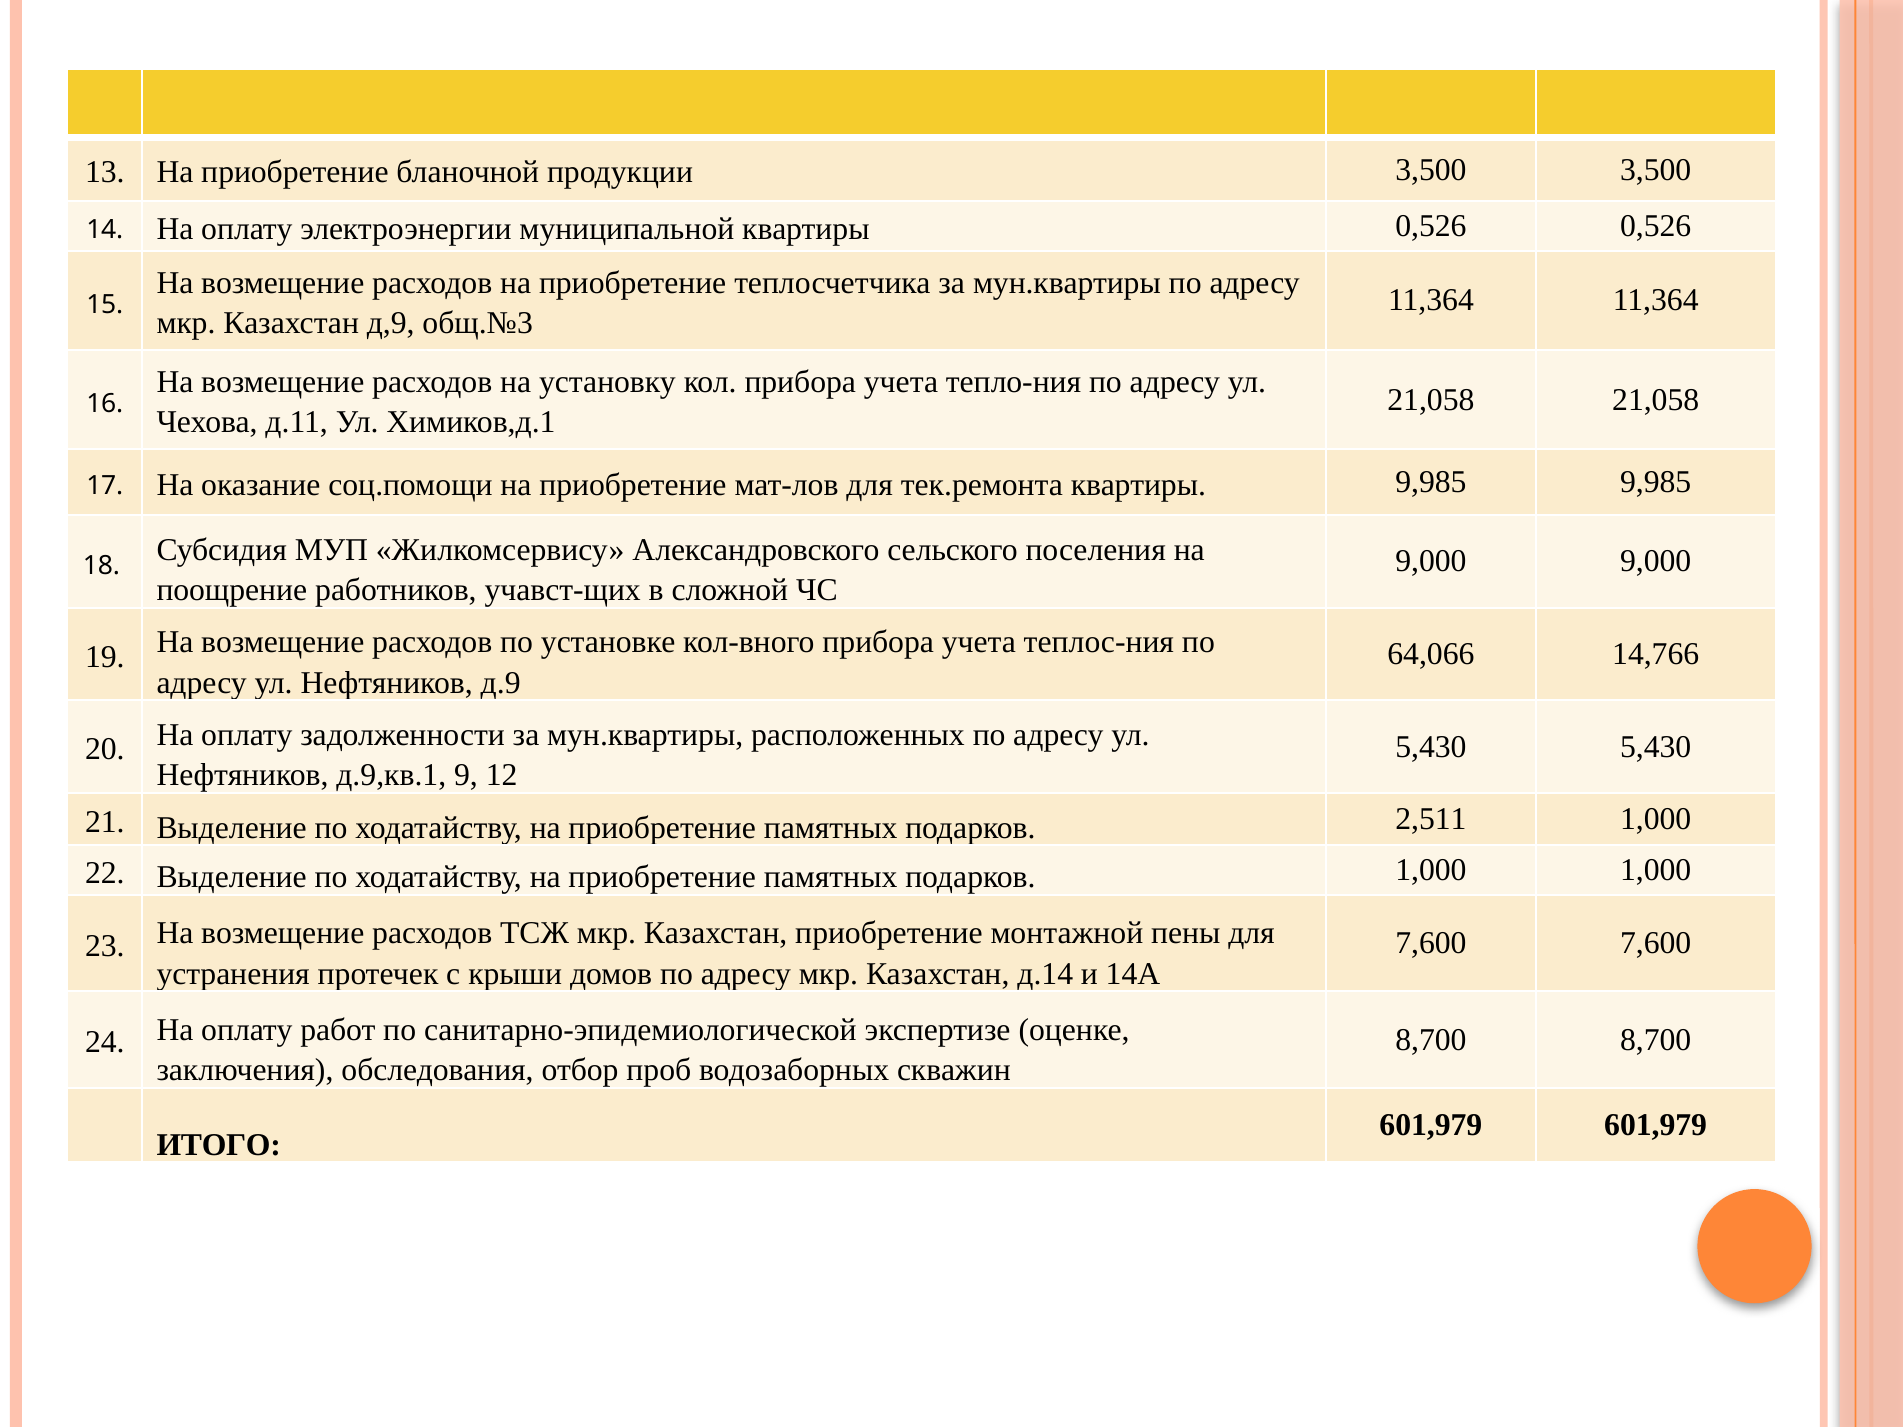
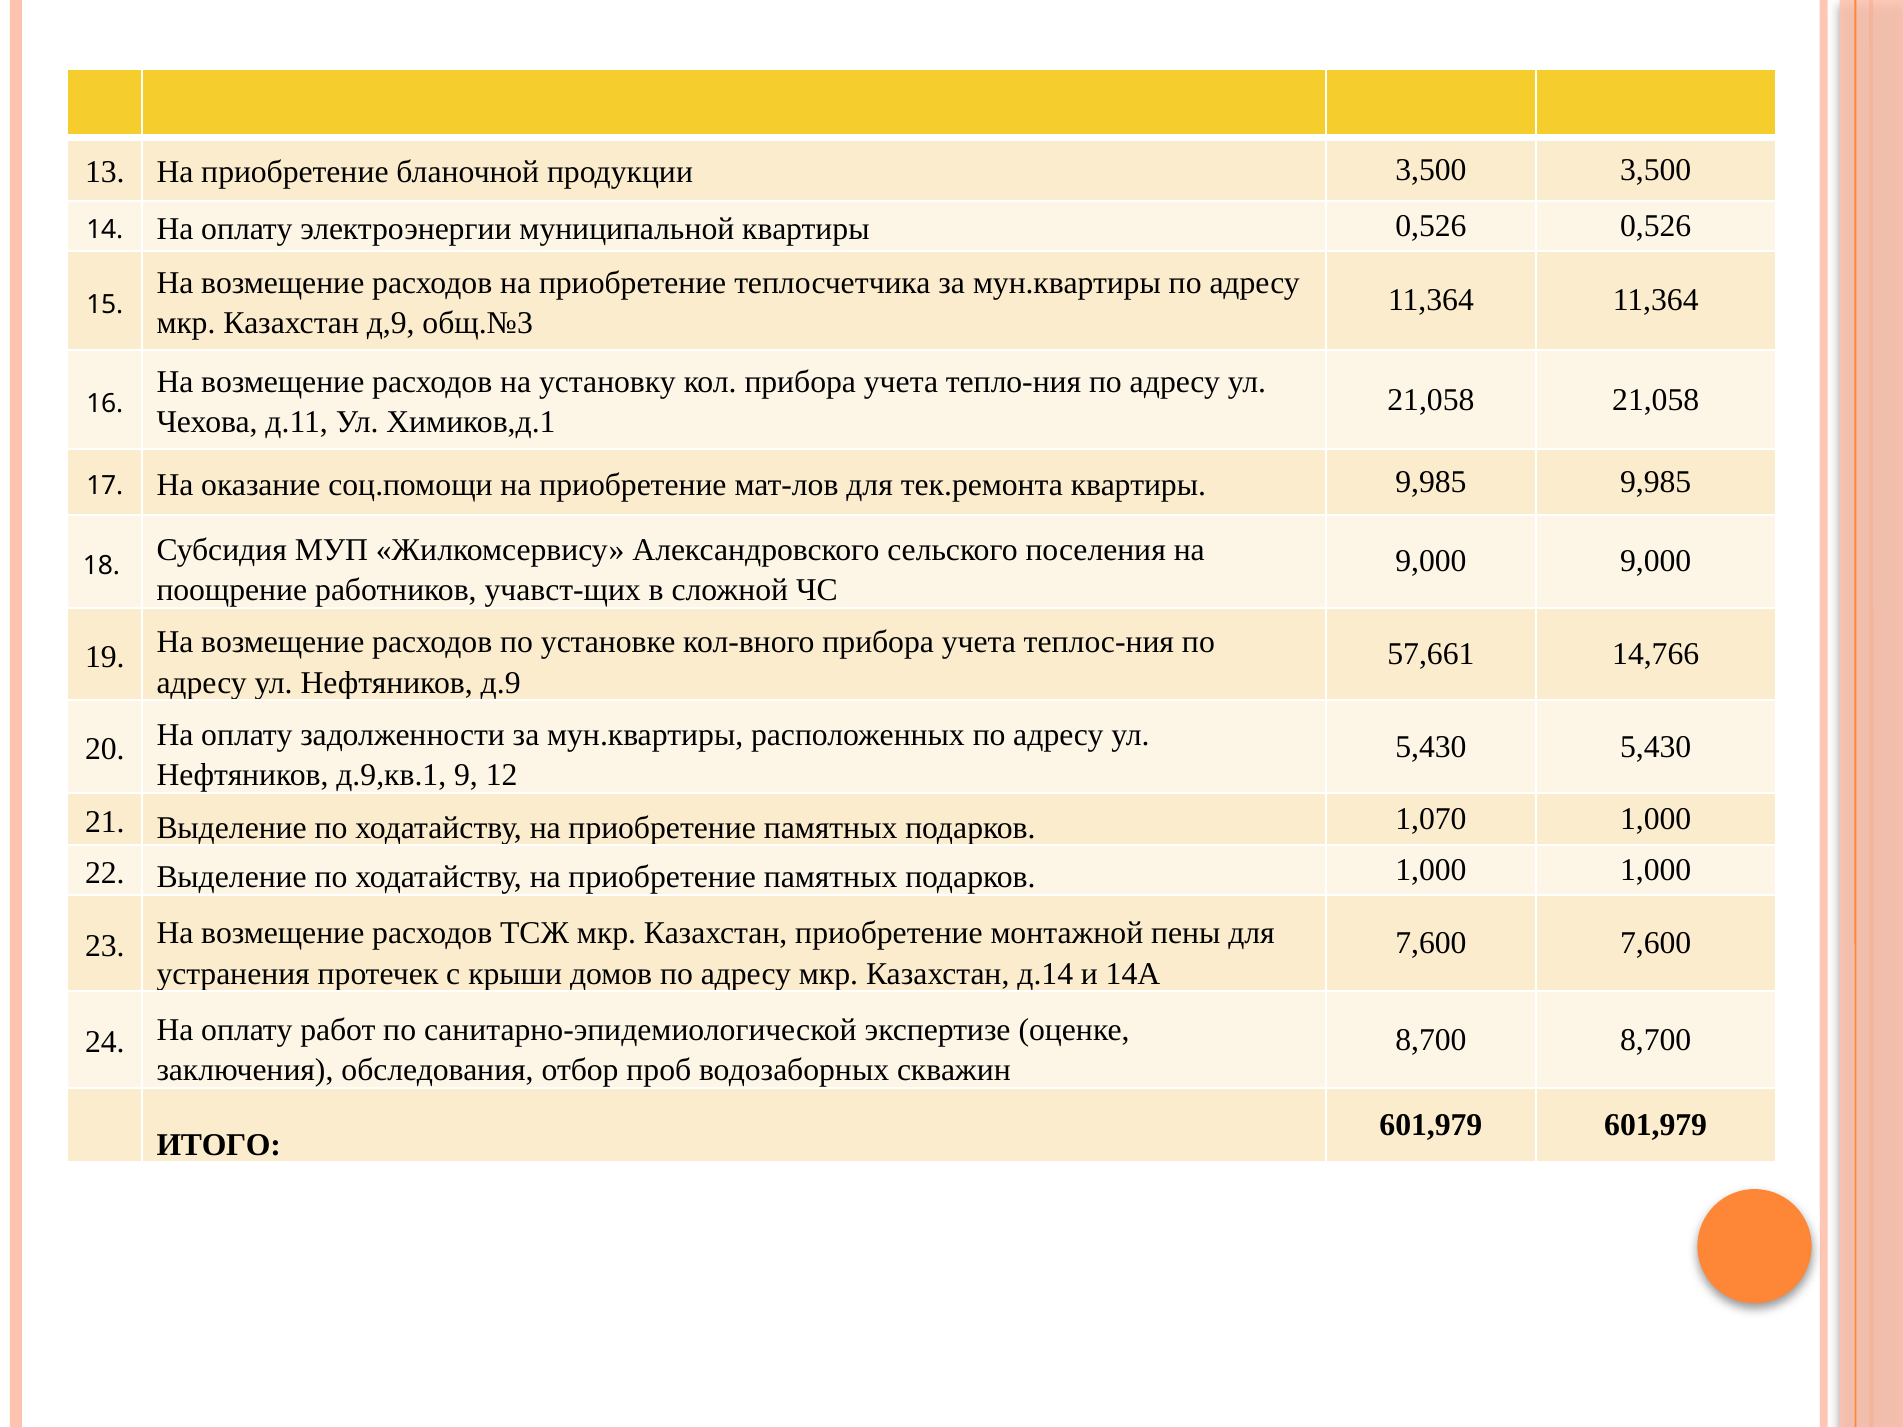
64,066: 64,066 -> 57,661
2,511: 2,511 -> 1,070
